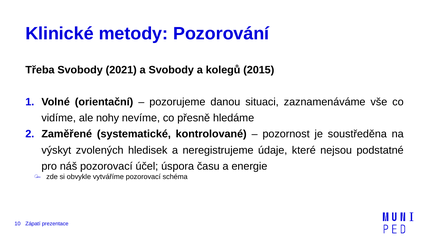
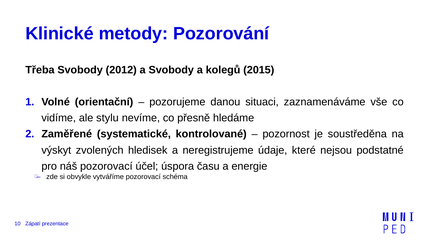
2021: 2021 -> 2012
nohy: nohy -> stylu
